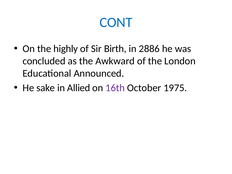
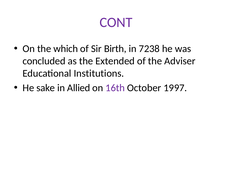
CONT colour: blue -> purple
highly: highly -> which
2886: 2886 -> 7238
Awkward: Awkward -> Extended
London: London -> Adviser
Announced: Announced -> Institutions
1975: 1975 -> 1997
